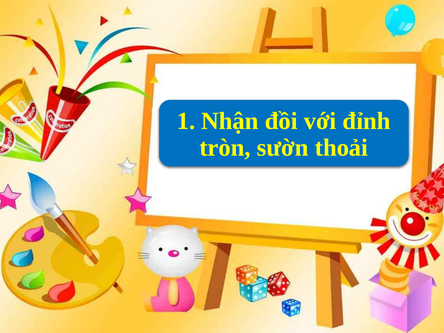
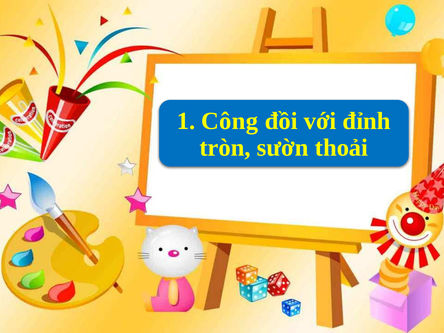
Nhận: Nhận -> Công
